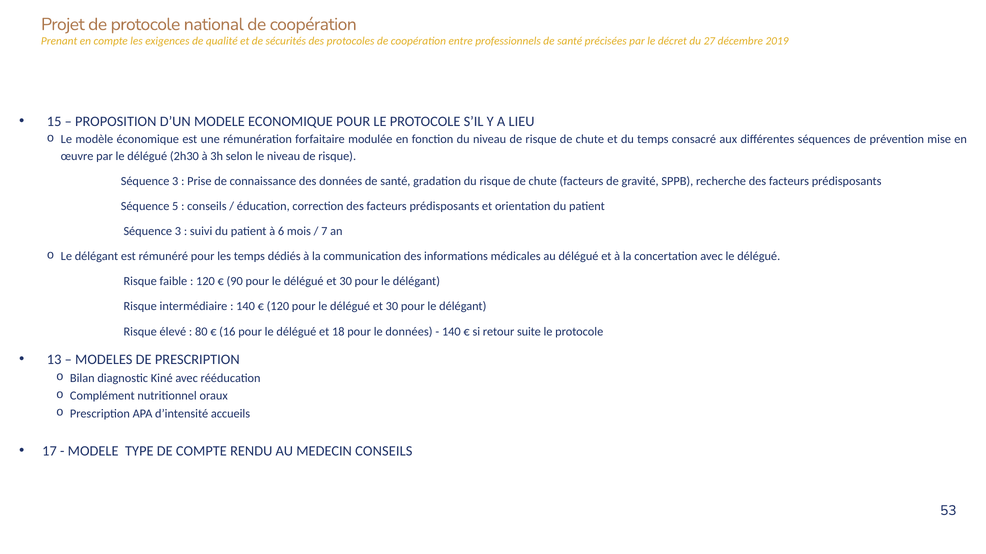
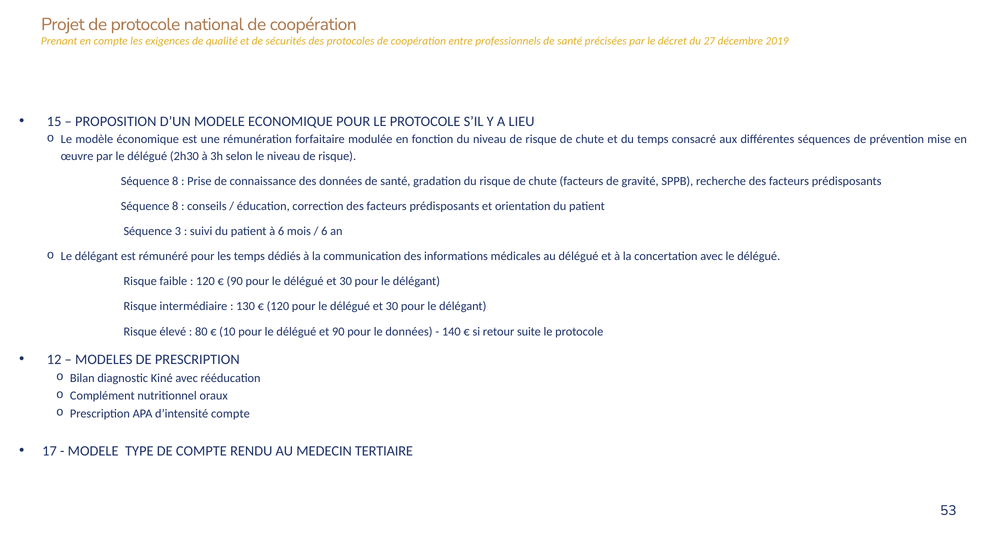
3 at (175, 181): 3 -> 8
5 at (175, 206): 5 -> 8
7 at (324, 232): 7 -> 6
140 at (246, 307): 140 -> 130
16: 16 -> 10
et 18: 18 -> 90
13: 13 -> 12
d’intensité accueils: accueils -> compte
MEDECIN CONSEILS: CONSEILS -> TERTIAIRE
